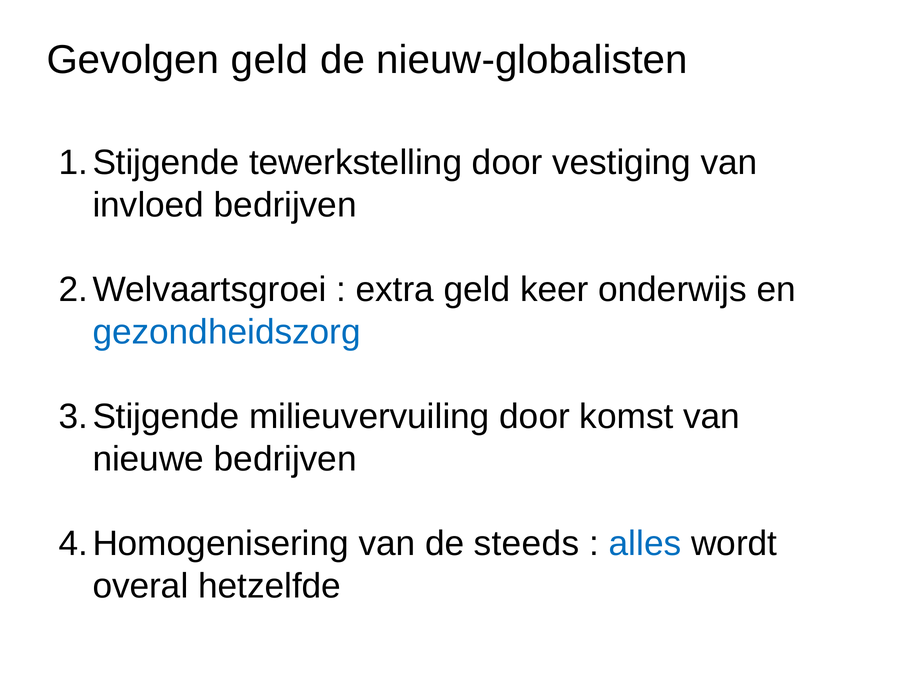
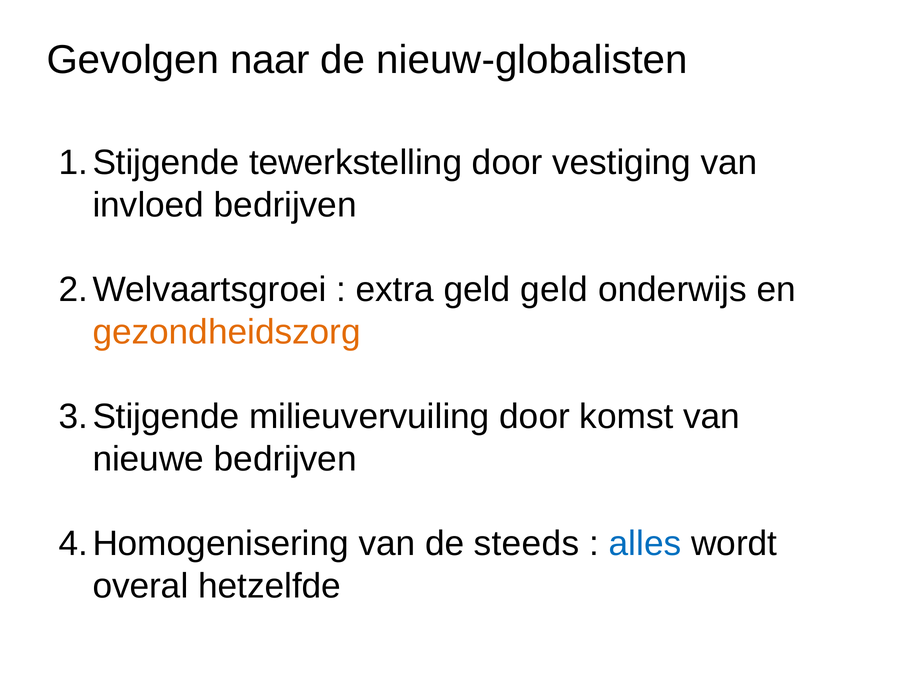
Gevolgen geld: geld -> naar
geld keer: keer -> geld
gezondheidszorg colour: blue -> orange
